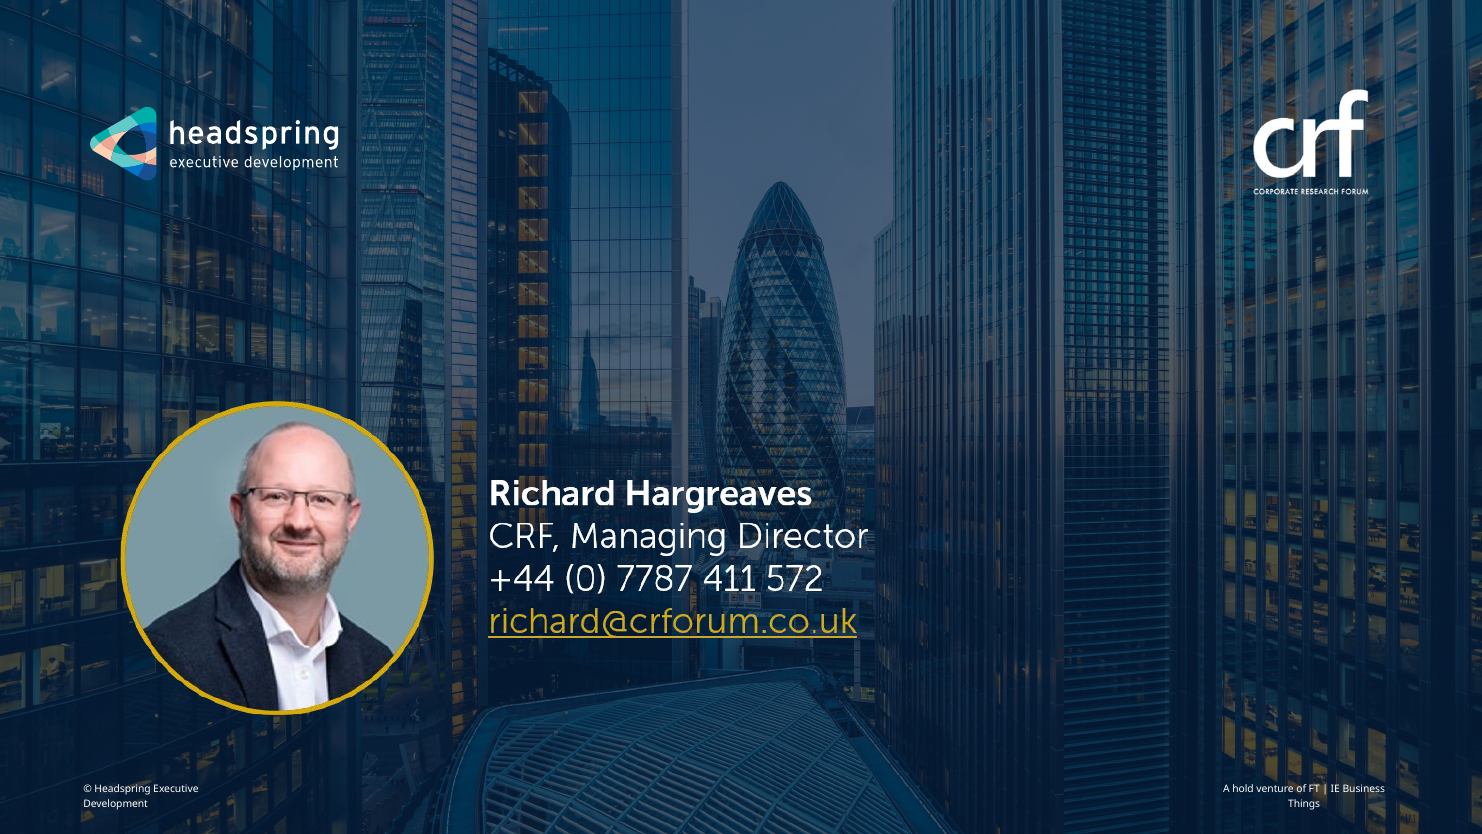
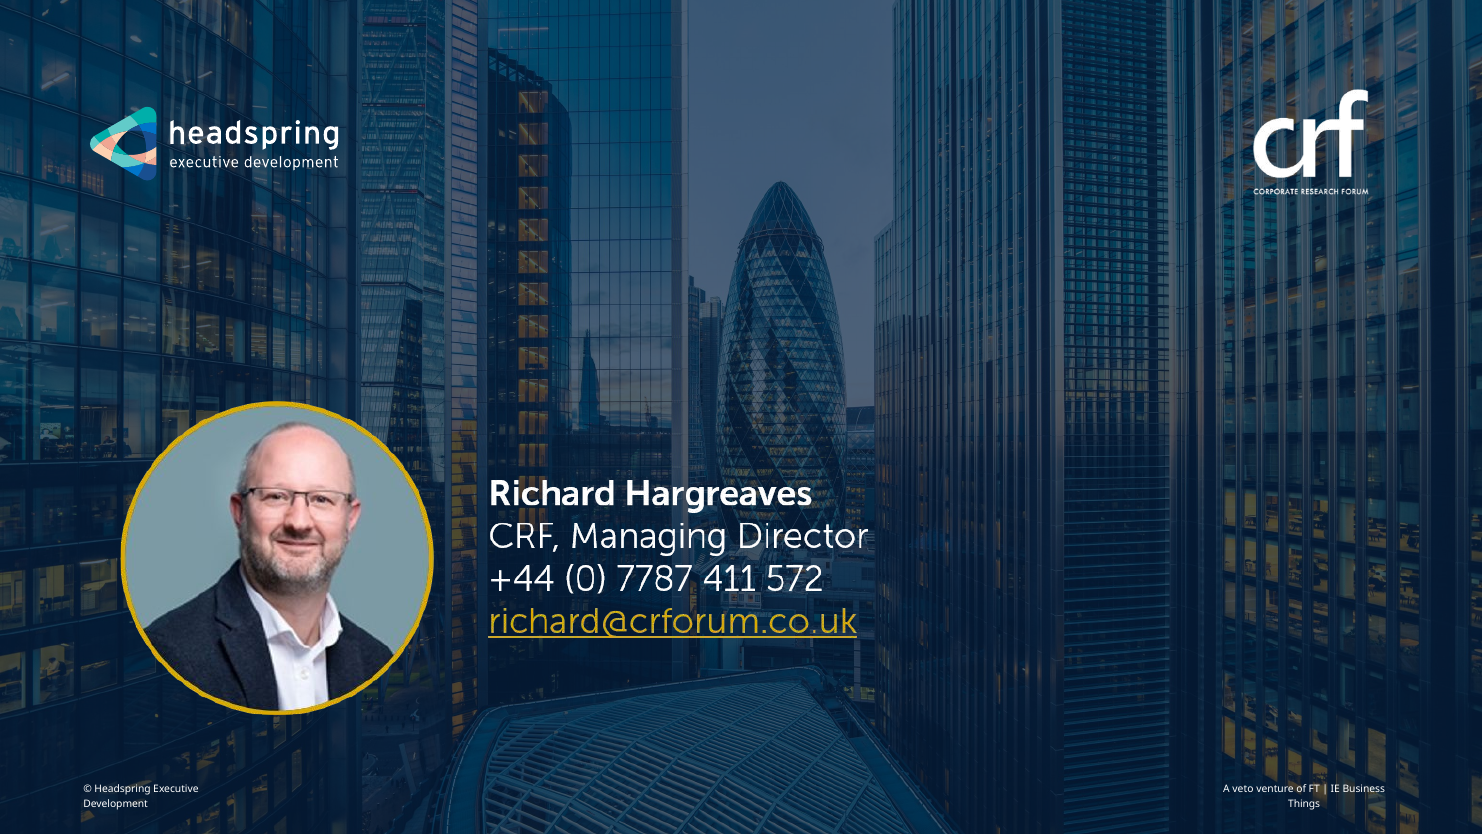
hold: hold -> veto
